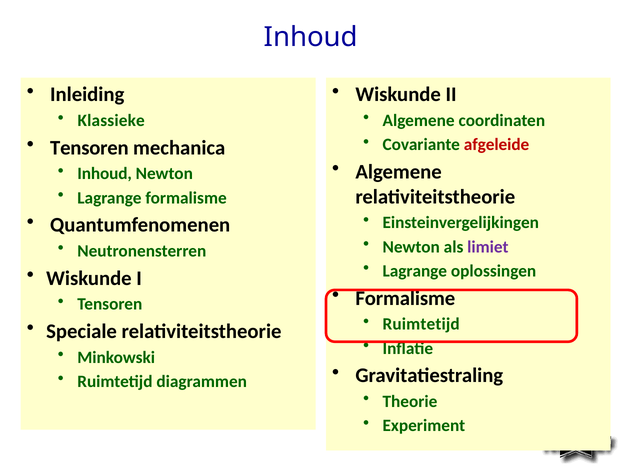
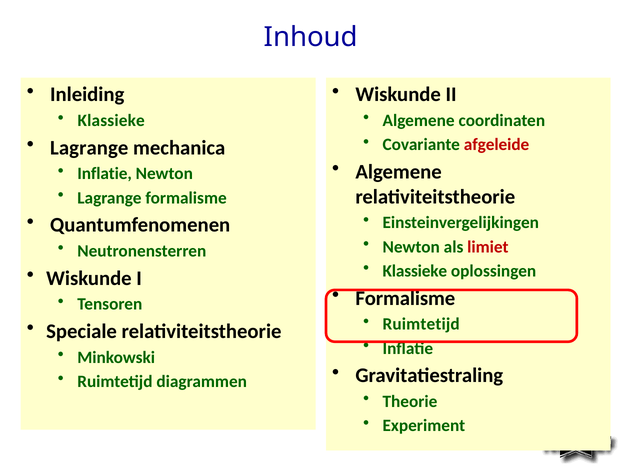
Tensoren at (89, 148): Tensoren -> Lagrange
Inhoud at (105, 174): Inhoud -> Inflatie
limiet colour: purple -> red
Lagrange at (415, 271): Lagrange -> Klassieke
